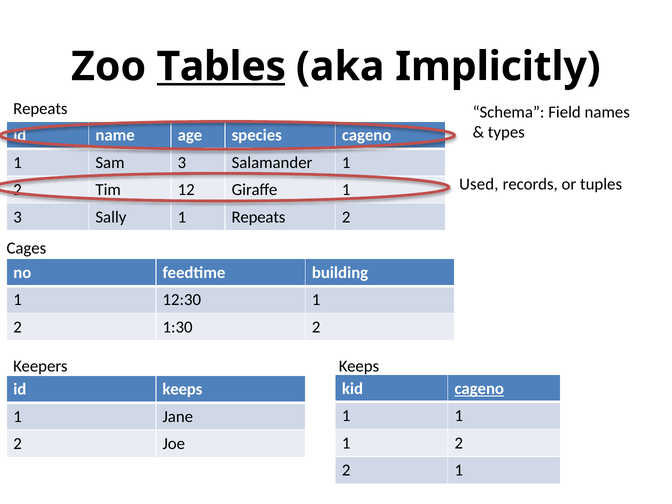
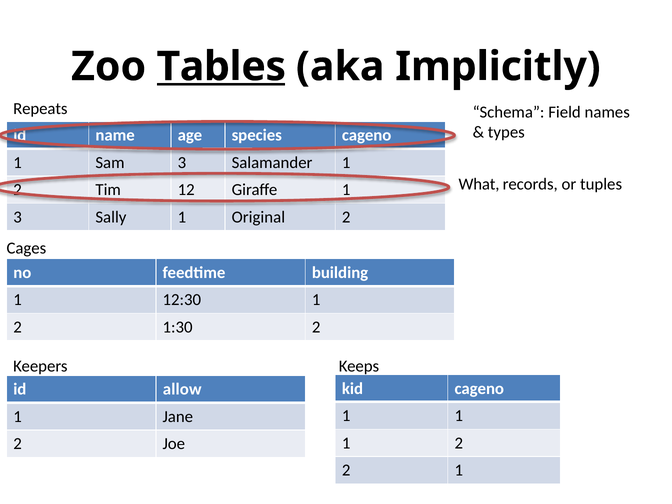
Used: Used -> What
Sally 1 Repeats: Repeats -> Original
cageno at (479, 389) underline: present -> none
id keeps: keeps -> allow
